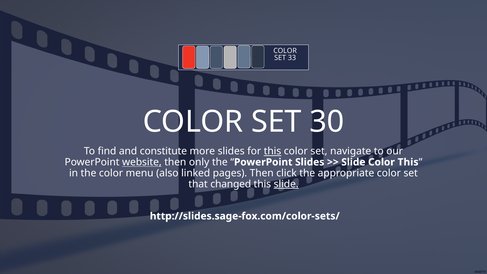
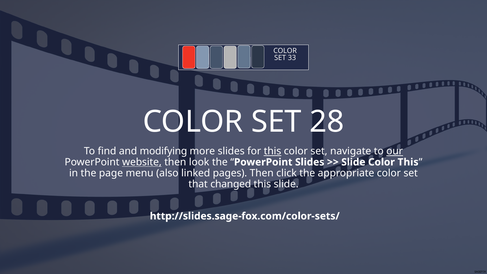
30: 30 -> 28
constitute: constitute -> modifying
our underline: none -> present
only: only -> look
the color: color -> page
slide at (286, 184) underline: present -> none
